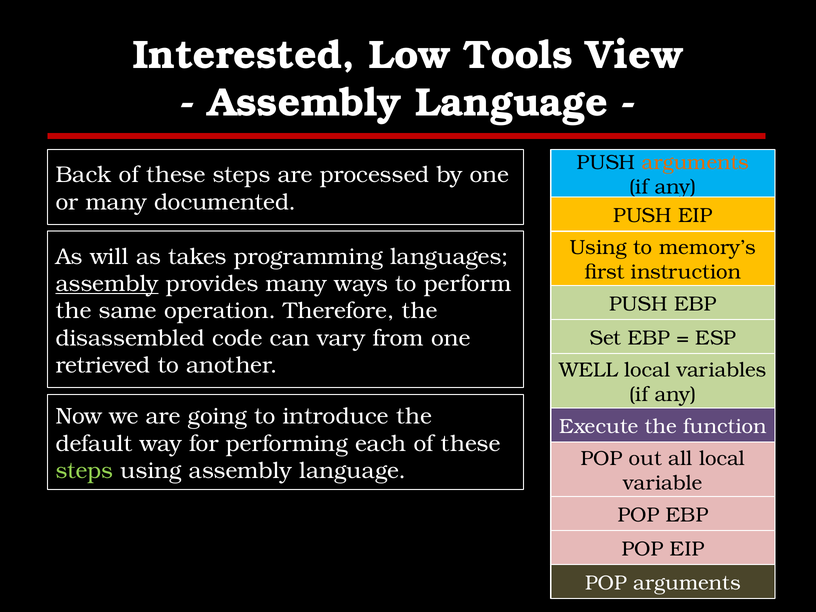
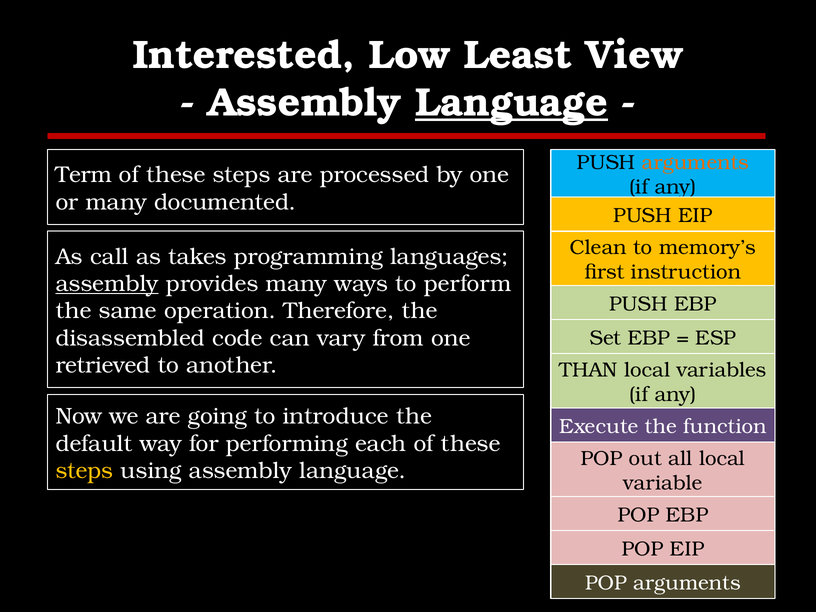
Tools: Tools -> Least
Language at (512, 103) underline: none -> present
Back: Back -> Term
Using at (598, 248): Using -> Clean
will: will -> call
WELL: WELL -> THAN
steps at (84, 471) colour: light green -> yellow
